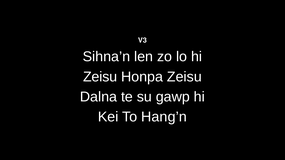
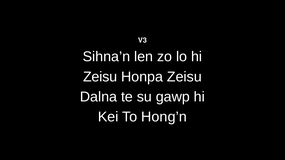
Hang’n: Hang’n -> Hong’n
